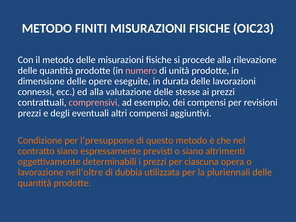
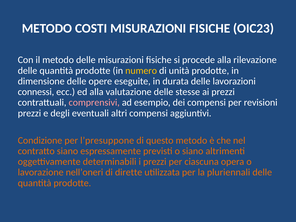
FINITI: FINITI -> COSTI
numero colour: pink -> yellow
nell’oltre: nell’oltre -> nell’oneri
dubbia: dubbia -> dirette
